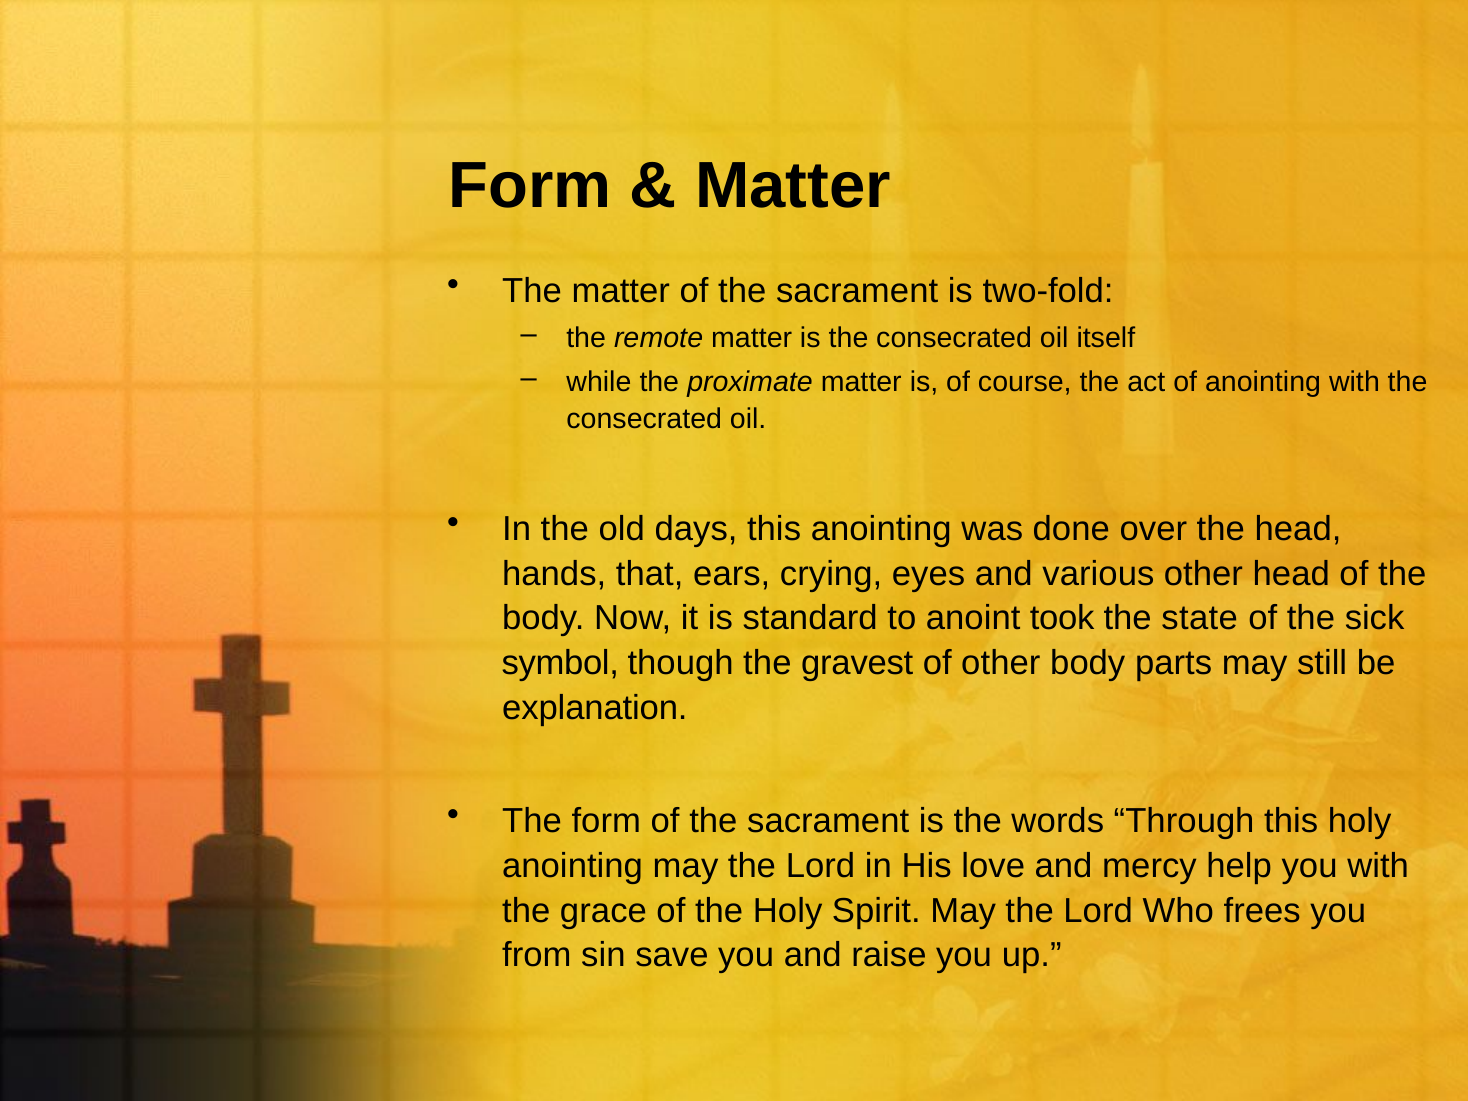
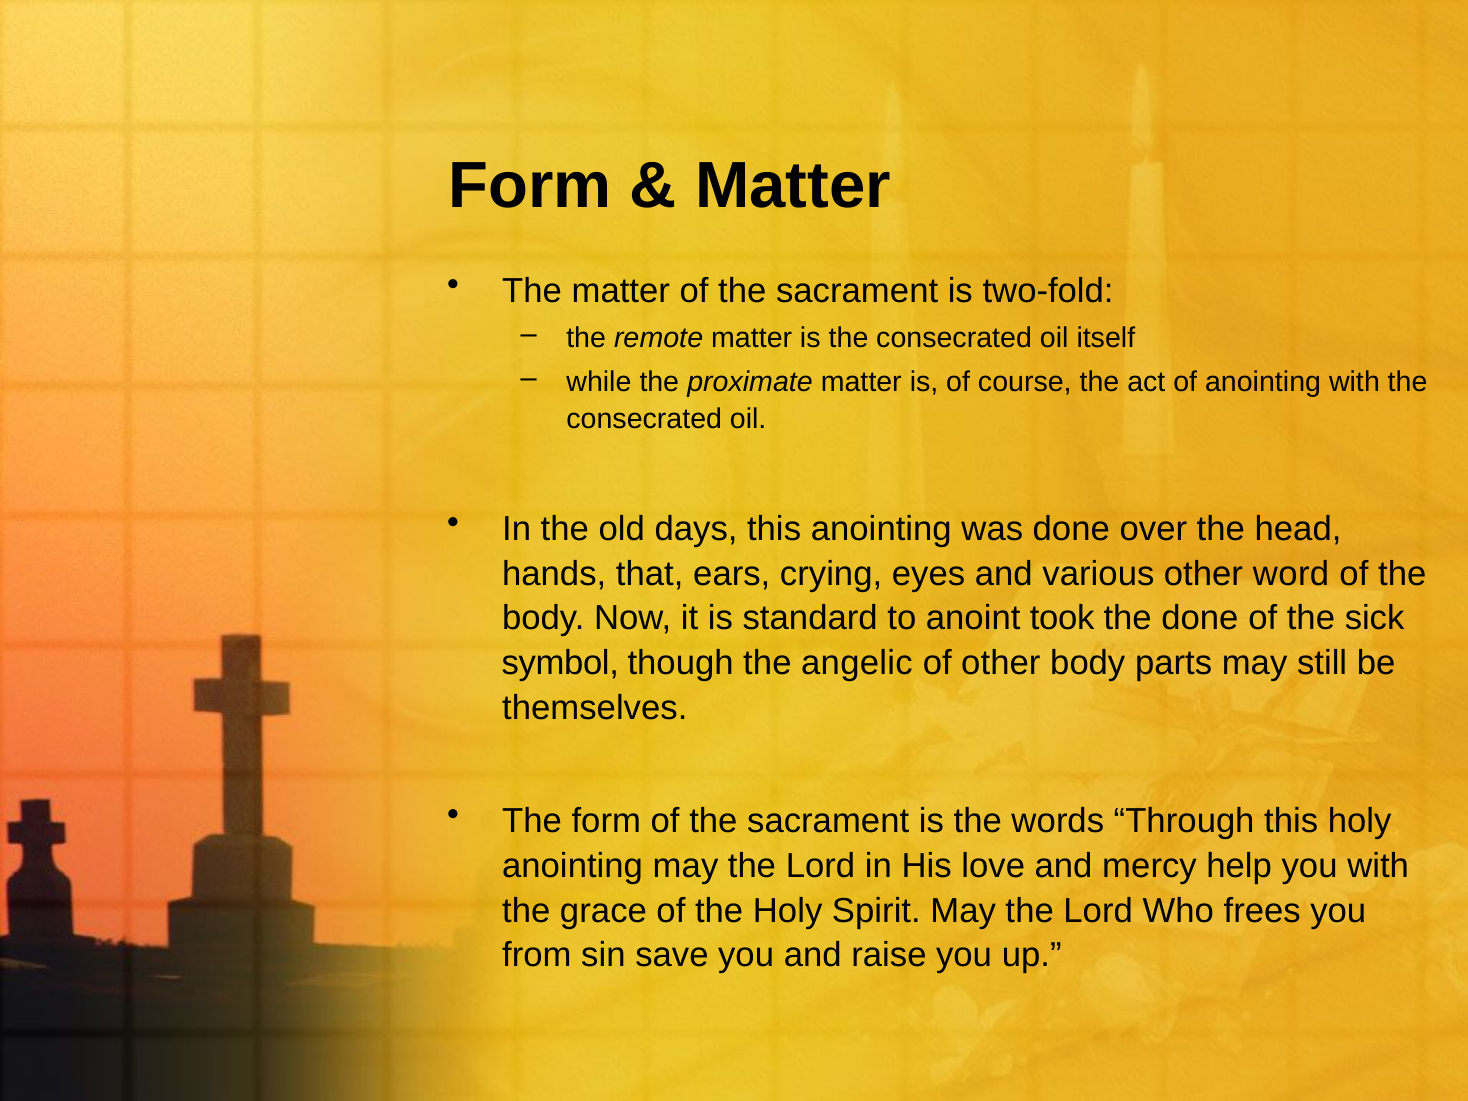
other head: head -> word
the state: state -> done
gravest: gravest -> angelic
explanation: explanation -> themselves
